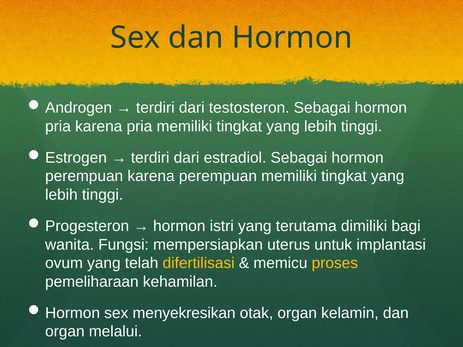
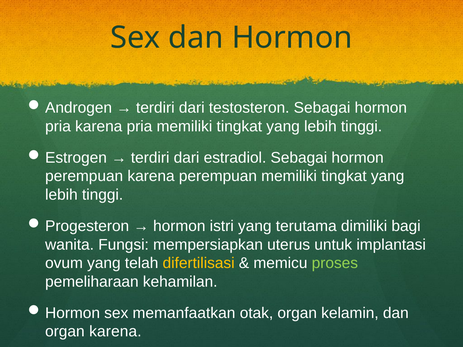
proses colour: yellow -> light green
menyekresikan: menyekresikan -> memanfaatkan
organ melalui: melalui -> karena
